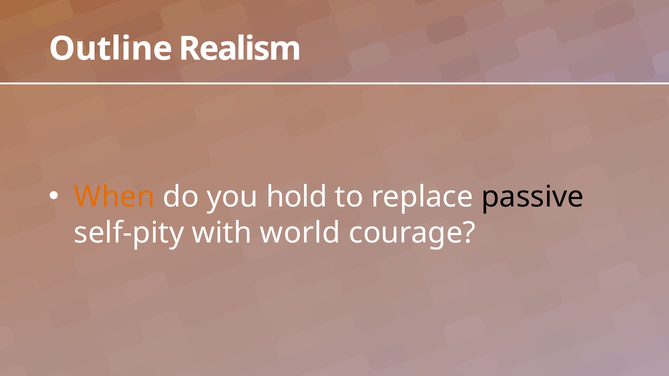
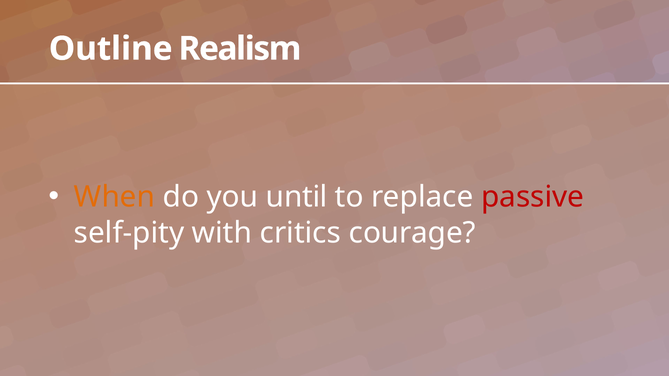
hold: hold -> until
passive colour: black -> red
world: world -> critics
